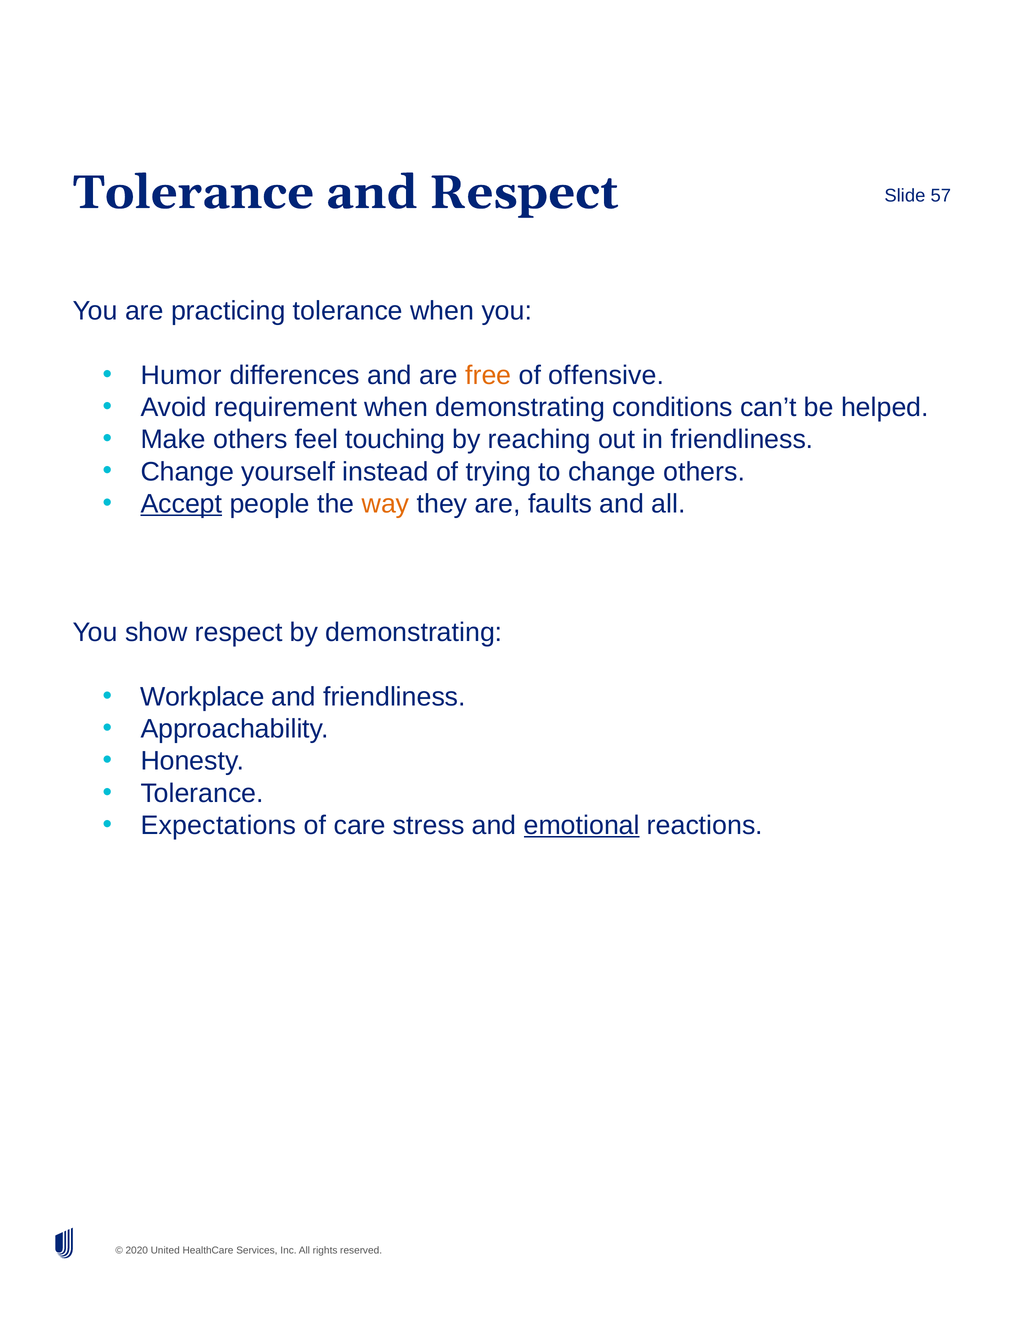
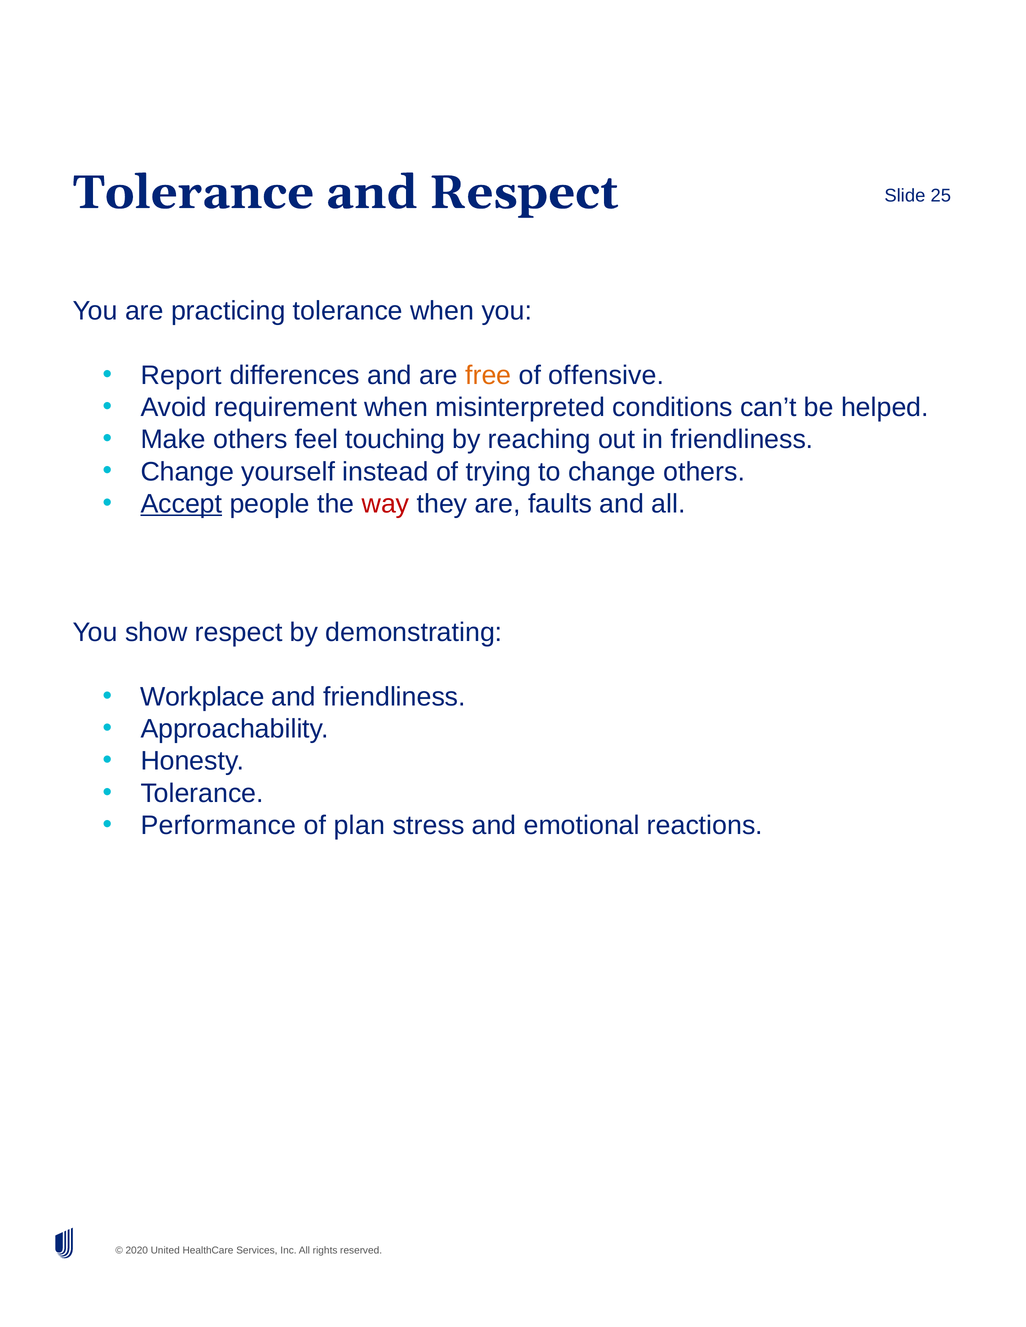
57: 57 -> 25
Humor: Humor -> Report
when demonstrating: demonstrating -> misinterpreted
way colour: orange -> red
Expectations: Expectations -> Performance
care: care -> plan
emotional underline: present -> none
